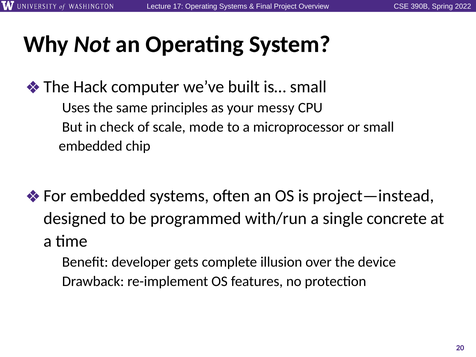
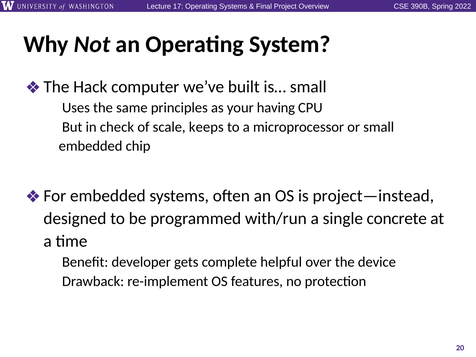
messy: messy -> having
mode: mode -> keeps
illusion: illusion -> helpful
